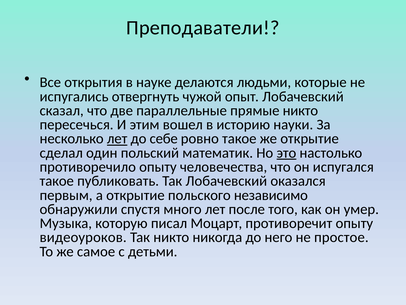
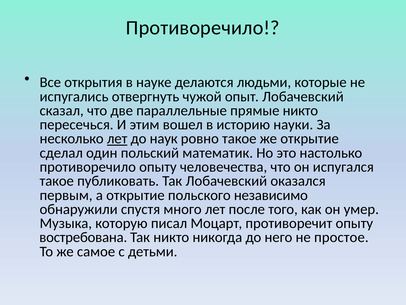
Преподаватели at (203, 28): Преподаватели -> Противоречило
себе: себе -> наук
это underline: present -> none
видеоуроков: видеоуроков -> востребована
